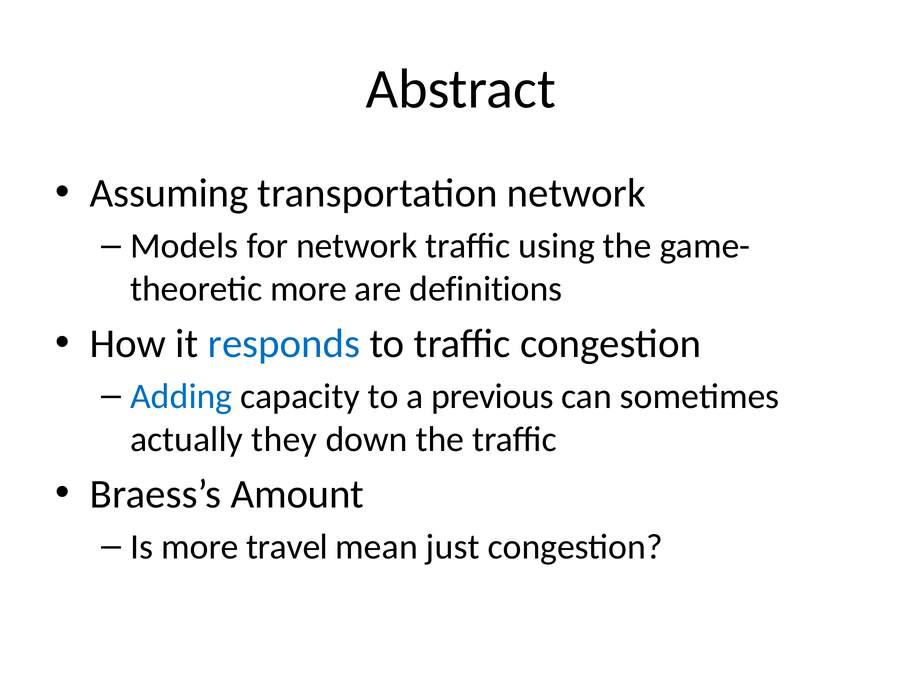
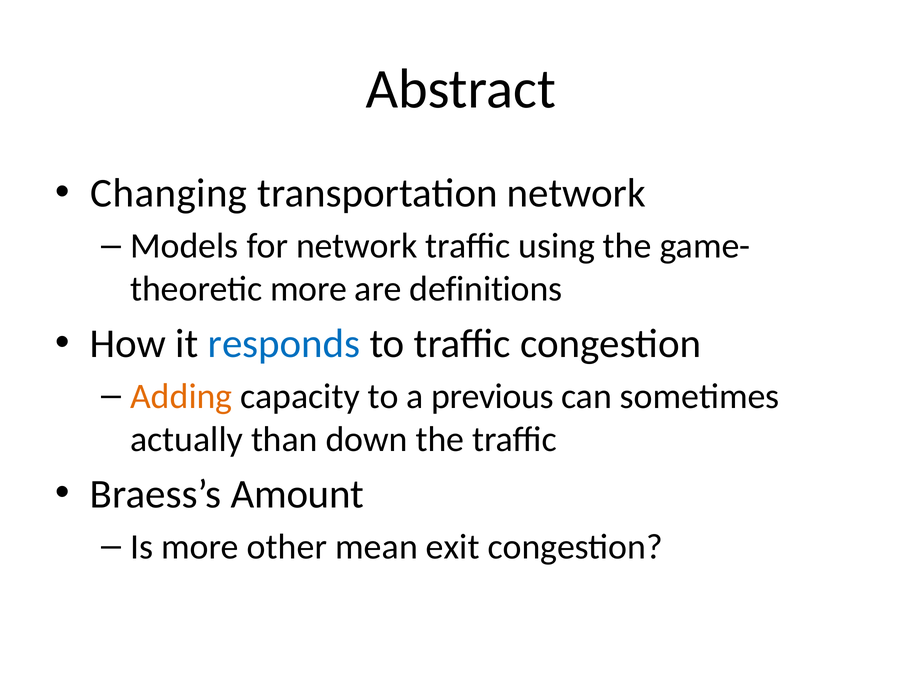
Assuming: Assuming -> Changing
Adding colour: blue -> orange
they: they -> than
travel: travel -> other
just: just -> exit
